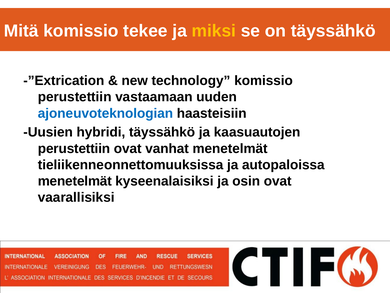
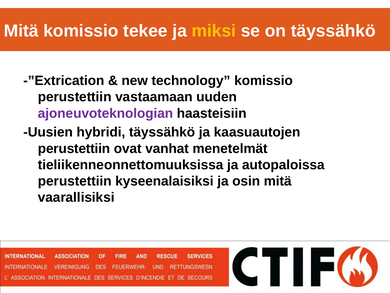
ajoneuvoteknologian colour: blue -> purple
menetelmät at (75, 181): menetelmät -> perustettiin
osin ovat: ovat -> mitä
